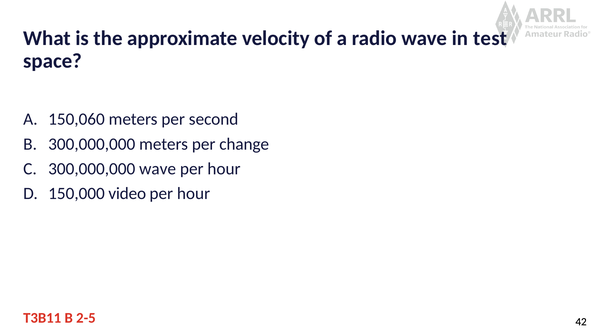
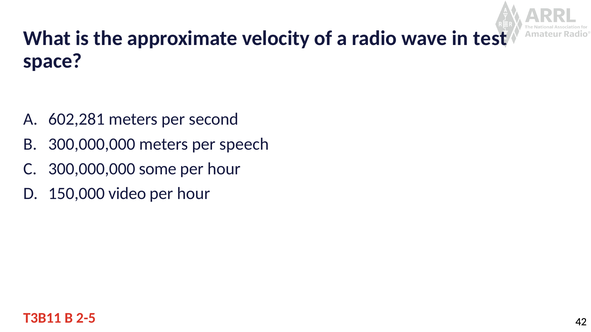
150,060: 150,060 -> 602,281
change: change -> speech
300,000,000 wave: wave -> some
